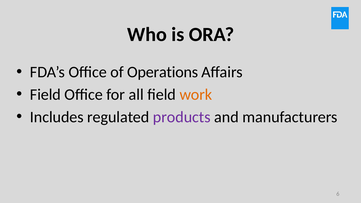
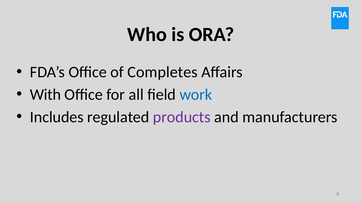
Operations: Operations -> Completes
Field at (45, 95): Field -> With
work colour: orange -> blue
